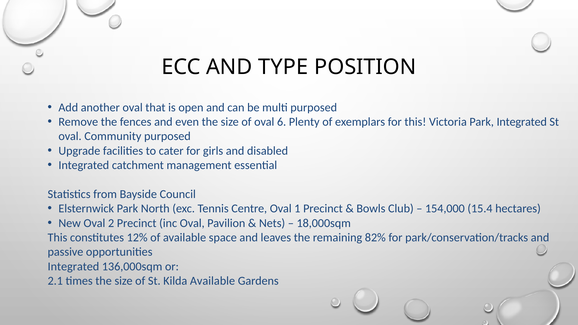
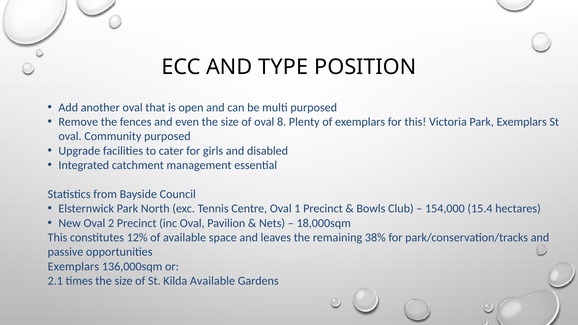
6: 6 -> 8
Park Integrated: Integrated -> Exemplars
82%: 82% -> 38%
Integrated at (73, 266): Integrated -> Exemplars
